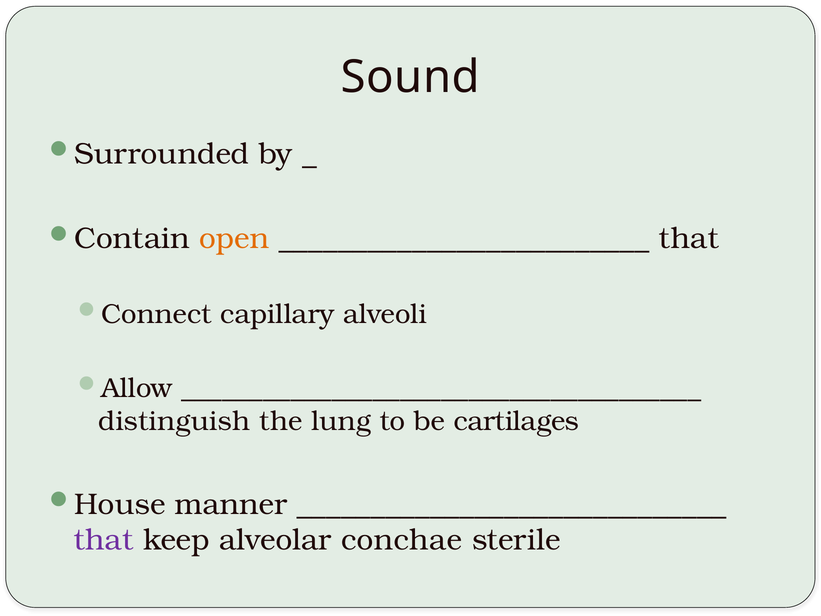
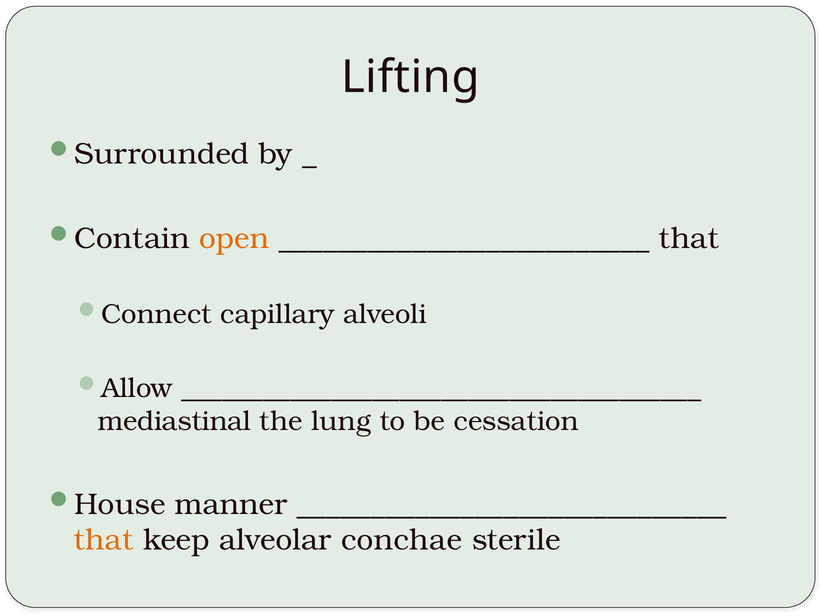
Sound: Sound -> Lifting
distinguish: distinguish -> mediastinal
cartilages: cartilages -> cessation
that at (104, 540) colour: purple -> orange
